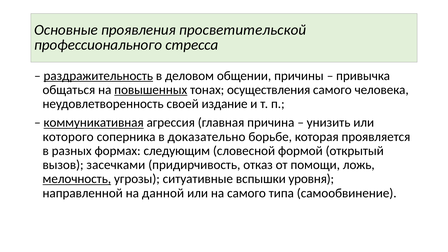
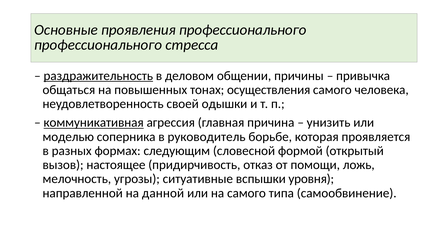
проявления просветительской: просветительской -> профессионального
повышенных underline: present -> none
издание: издание -> одышки
которого: которого -> моделью
доказательно: доказательно -> руководитель
засечками: засечками -> настоящее
мелочность underline: present -> none
